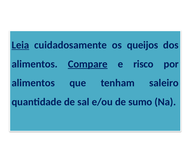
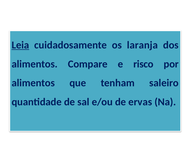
queijos: queijos -> laranja
Compare underline: present -> none
sumo: sumo -> ervas
